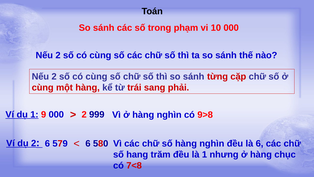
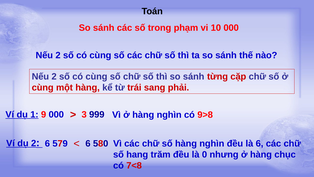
000 2: 2 -> 3
là 1: 1 -> 0
